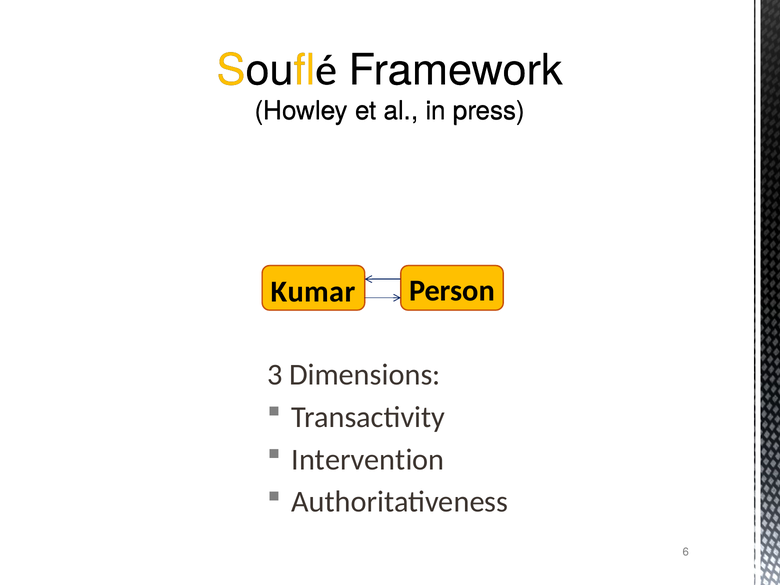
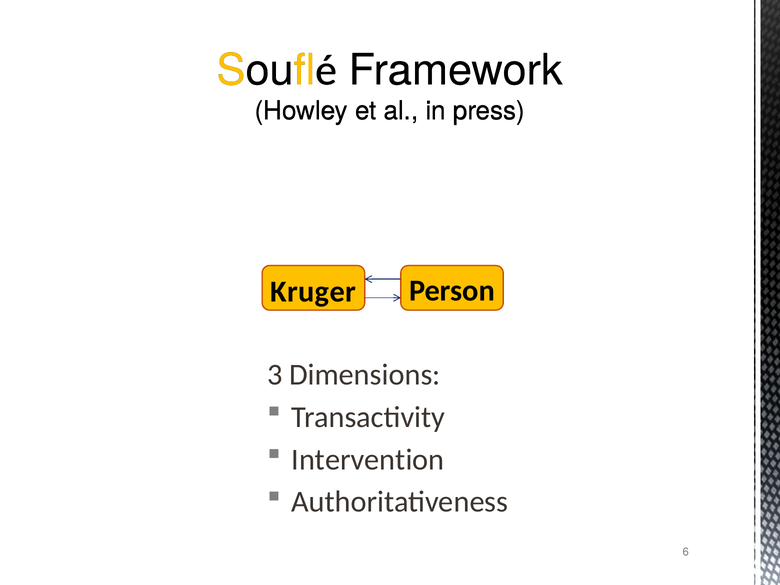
Kumar: Kumar -> Kruger
